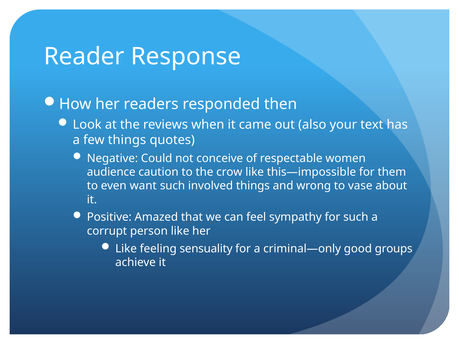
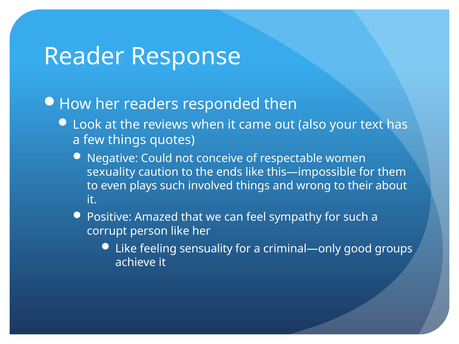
audience: audience -> sexuality
crow: crow -> ends
want: want -> plays
vase: vase -> their
